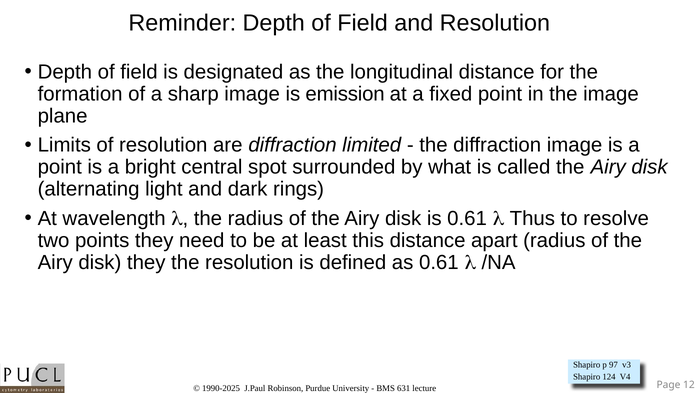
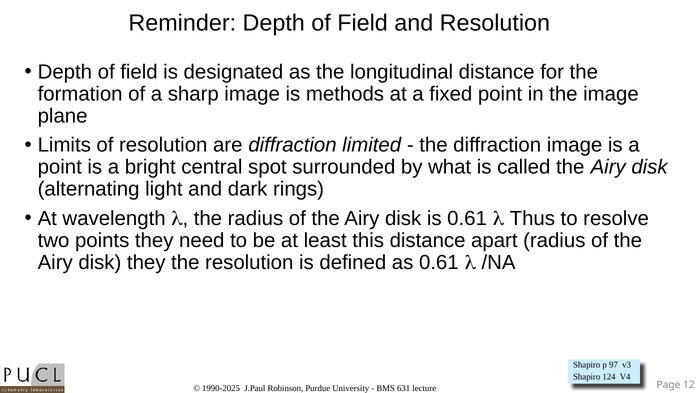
emission: emission -> methods
